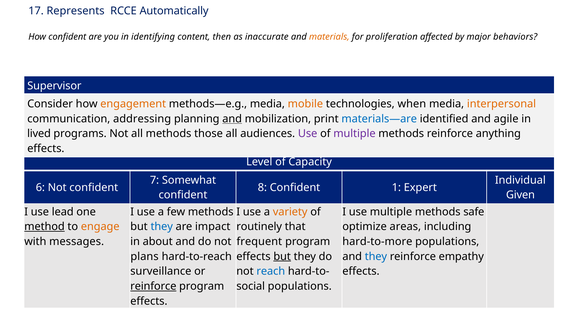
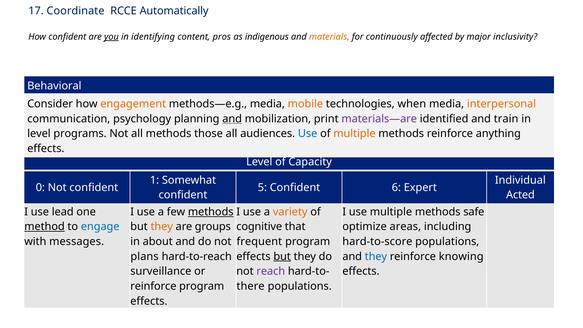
Represents: Represents -> Coordinate
you underline: none -> present
then: then -> pros
inaccurate: inaccurate -> indigenous
proliferation: proliferation -> continuously
behaviors: behaviors -> inclusivity
Supervisor: Supervisor -> Behavioral
addressing: addressing -> psychology
materials—are colour: blue -> purple
agile: agile -> train
lived at (39, 134): lived -> level
Use at (308, 134) colour: purple -> blue
multiple at (354, 134) colour: purple -> orange
7: 7 -> 1
6: 6 -> 0
8: 8 -> 5
1: 1 -> 6
Given: Given -> Acted
methods at (211, 212) underline: none -> present
engage colour: orange -> blue
they at (162, 227) colour: blue -> orange
impact: impact -> groups
routinely: routinely -> cognitive
hard-to-more: hard-to-more -> hard-to-score
empathy: empathy -> knowing
reach colour: blue -> purple
reinforce at (153, 286) underline: present -> none
social: social -> there
